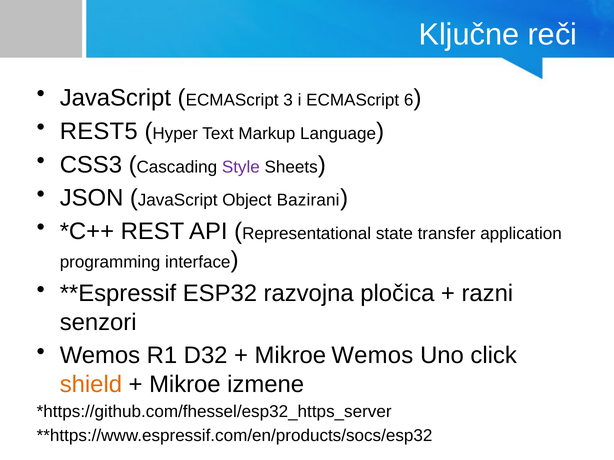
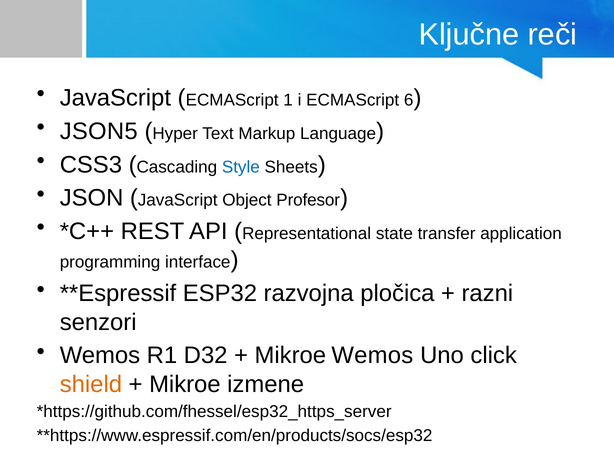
3: 3 -> 1
REST5: REST5 -> JSON5
Style colour: purple -> blue
Bazirani: Bazirani -> Profesor
